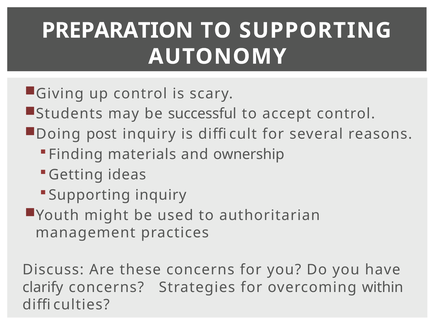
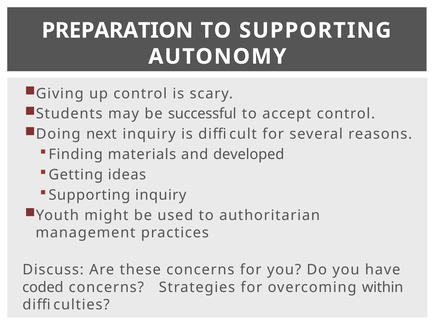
post: post -> next
ownership: ownership -> developed
clarify: clarify -> coded
